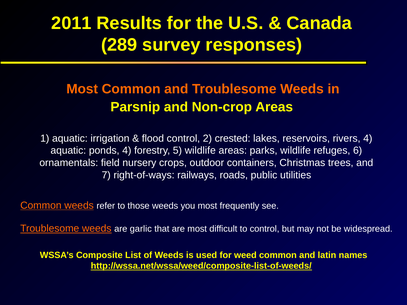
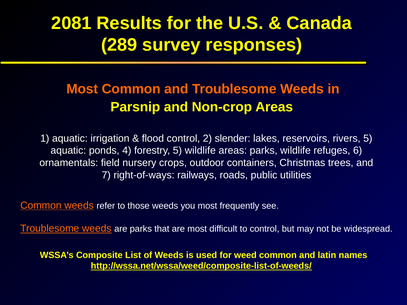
2011: 2011 -> 2081
crested: crested -> slender
rivers 4: 4 -> 5
are garlic: garlic -> parks
